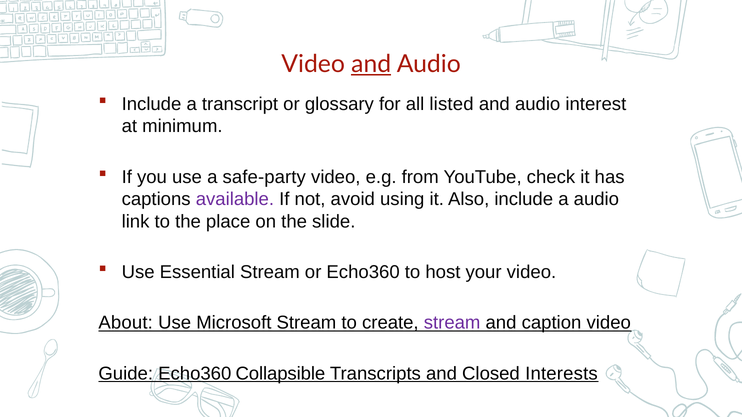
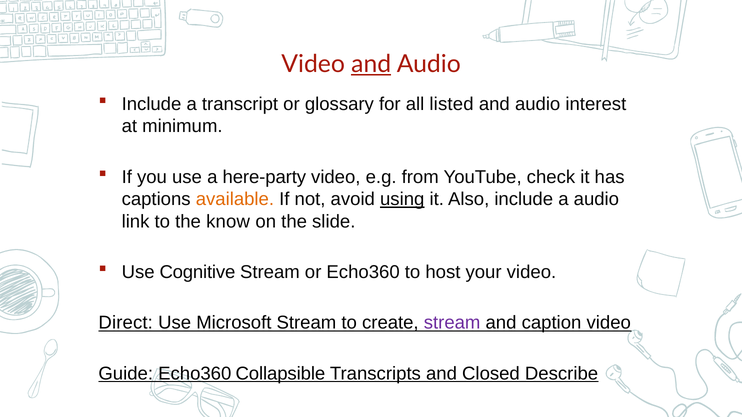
safe-party: safe-party -> here-party
available colour: purple -> orange
using underline: none -> present
place: place -> know
Essential: Essential -> Cognitive
About: About -> Direct
Interests: Interests -> Describe
